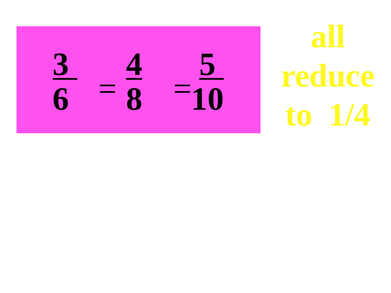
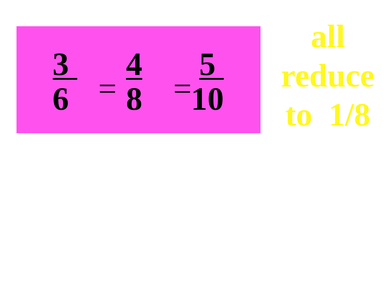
1/4: 1/4 -> 1/8
